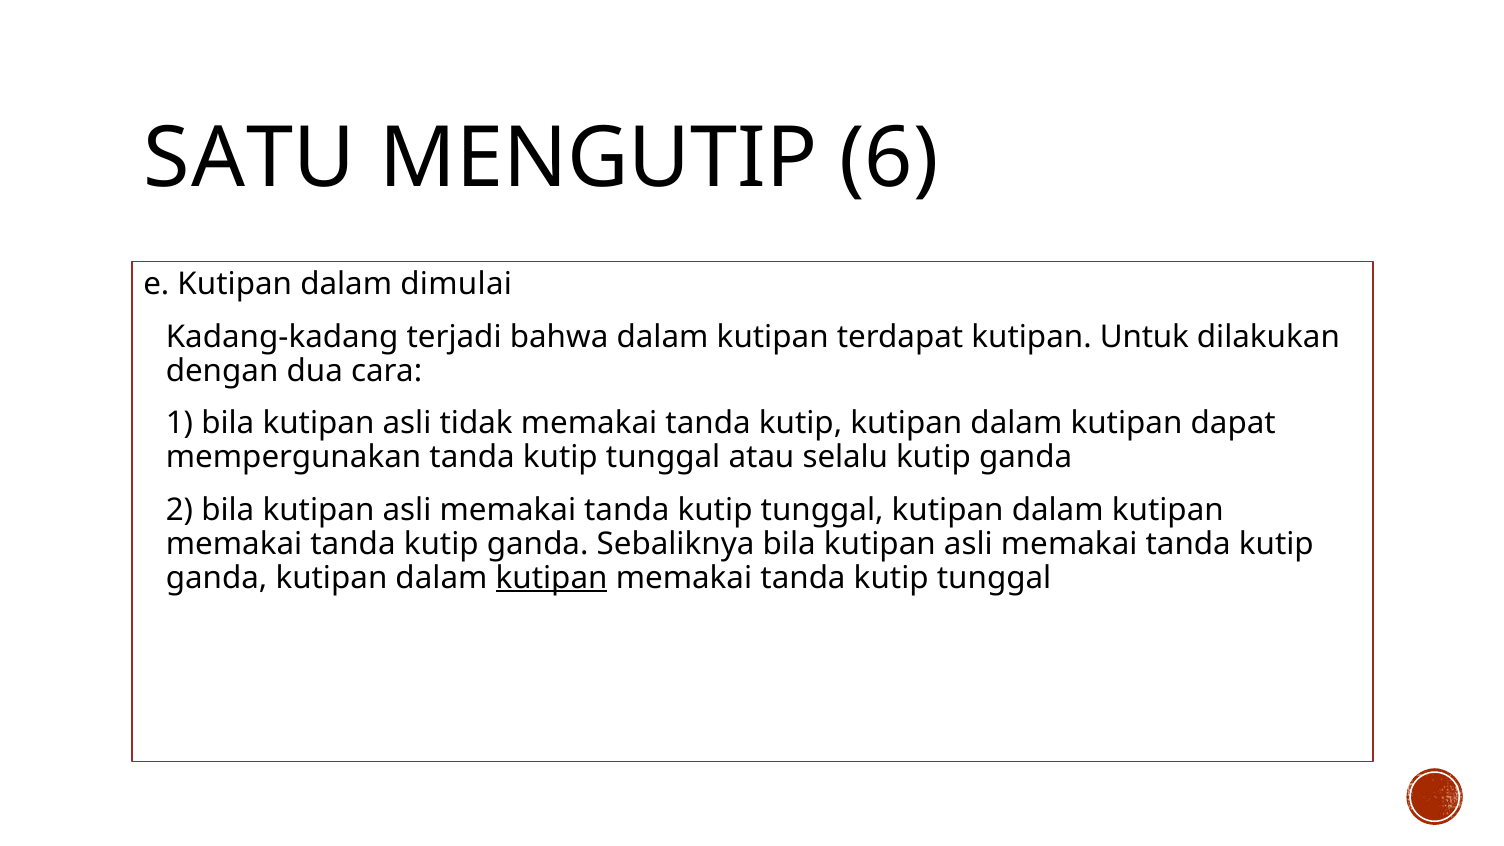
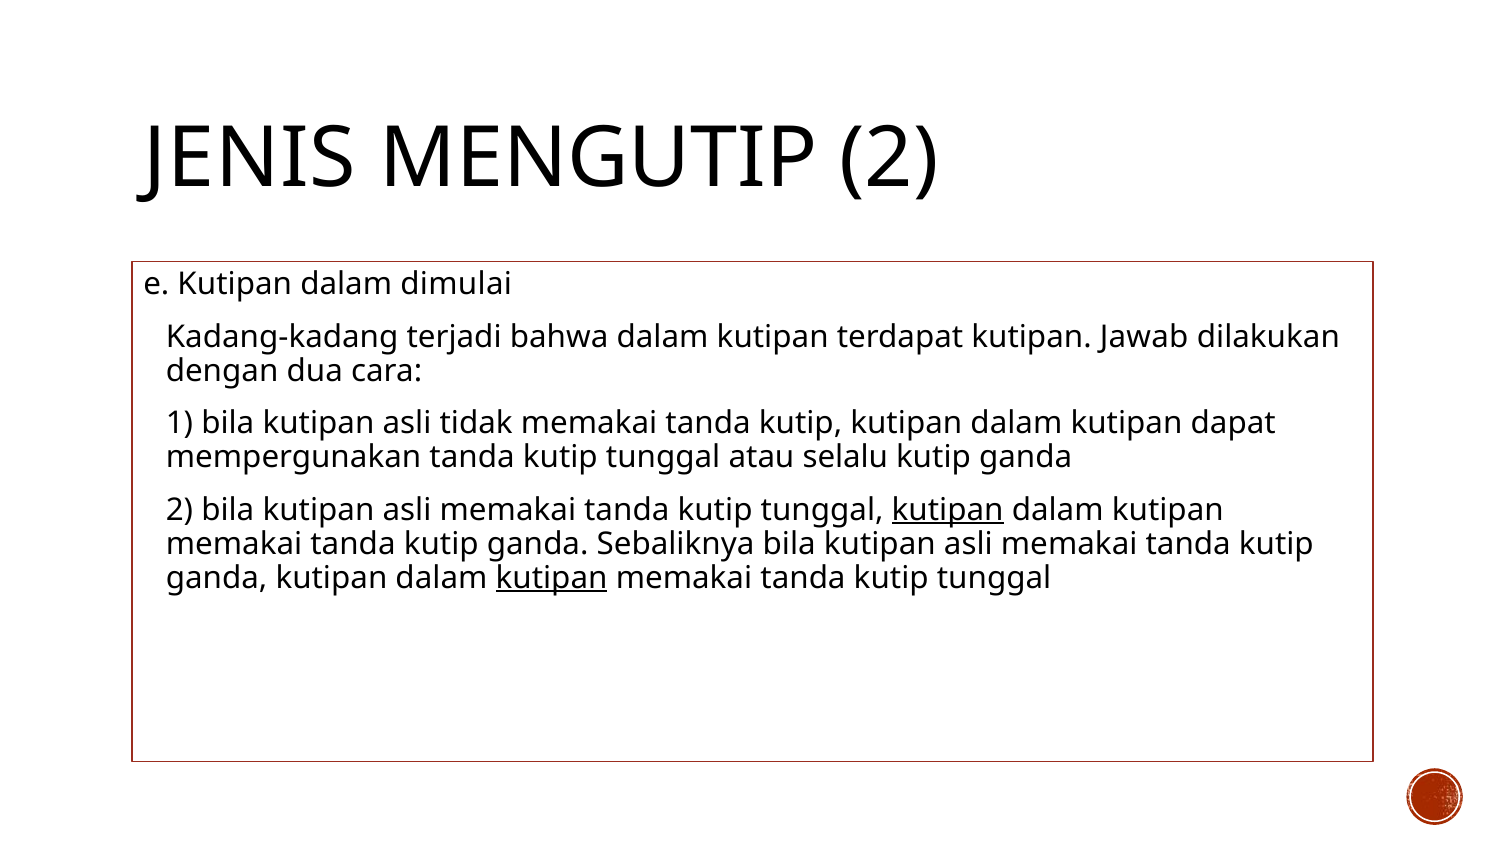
SATU: SATU -> JENIS
MENGUTIP 6: 6 -> 2
Untuk: Untuk -> Jawab
kutipan at (948, 510) underline: none -> present
